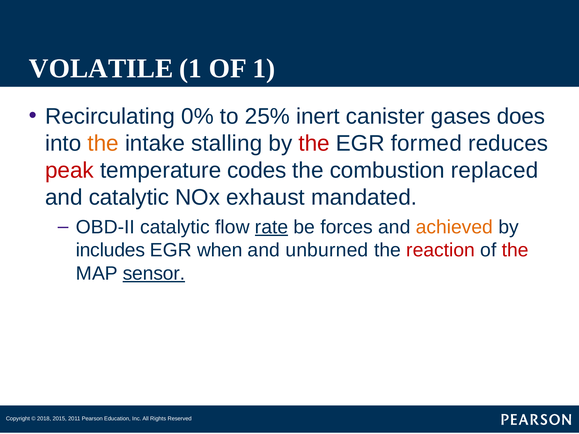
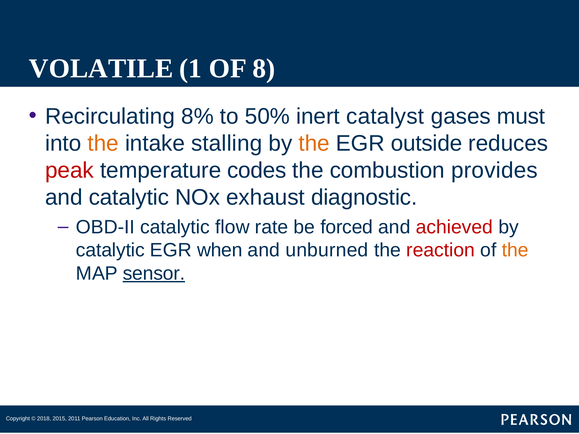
OF 1: 1 -> 8
0%: 0% -> 8%
25%: 25% -> 50%
canister: canister -> catalyst
does: does -> must
the at (314, 143) colour: red -> orange
formed: formed -> outside
replaced: replaced -> provides
mandated: mandated -> diagnostic
rate underline: present -> none
forces: forces -> forced
achieved colour: orange -> red
includes at (110, 250): includes -> catalytic
the at (515, 250) colour: red -> orange
